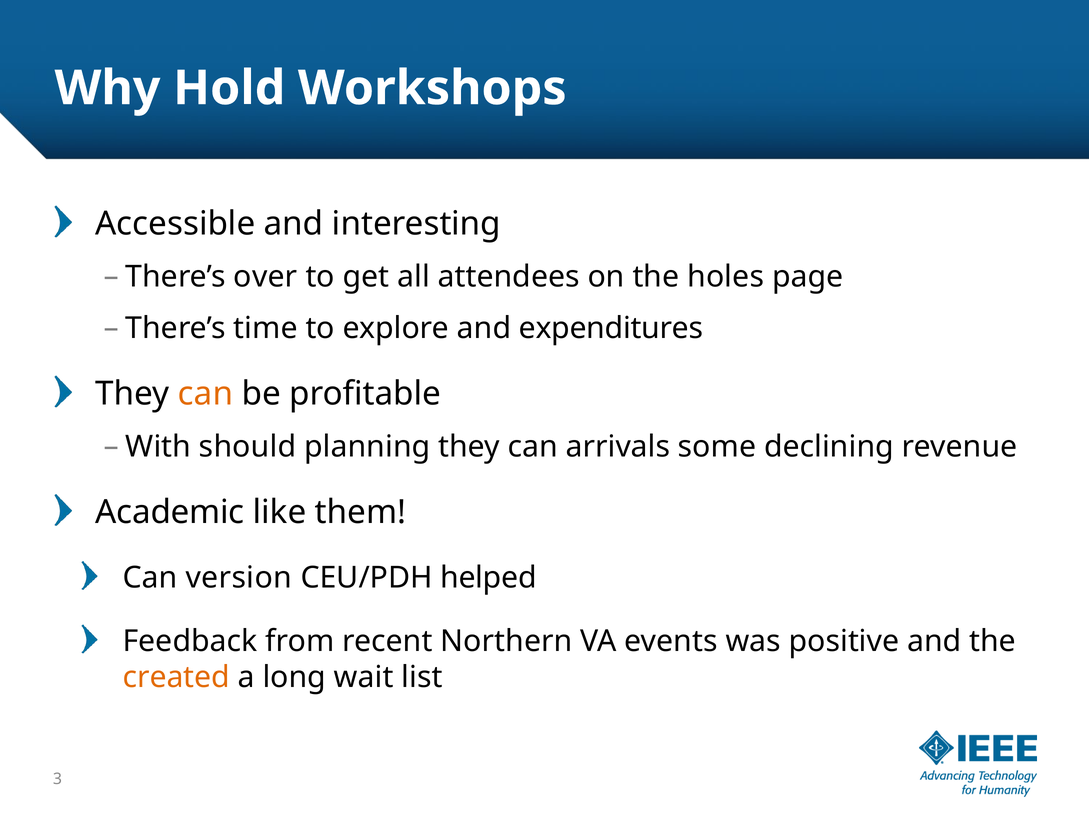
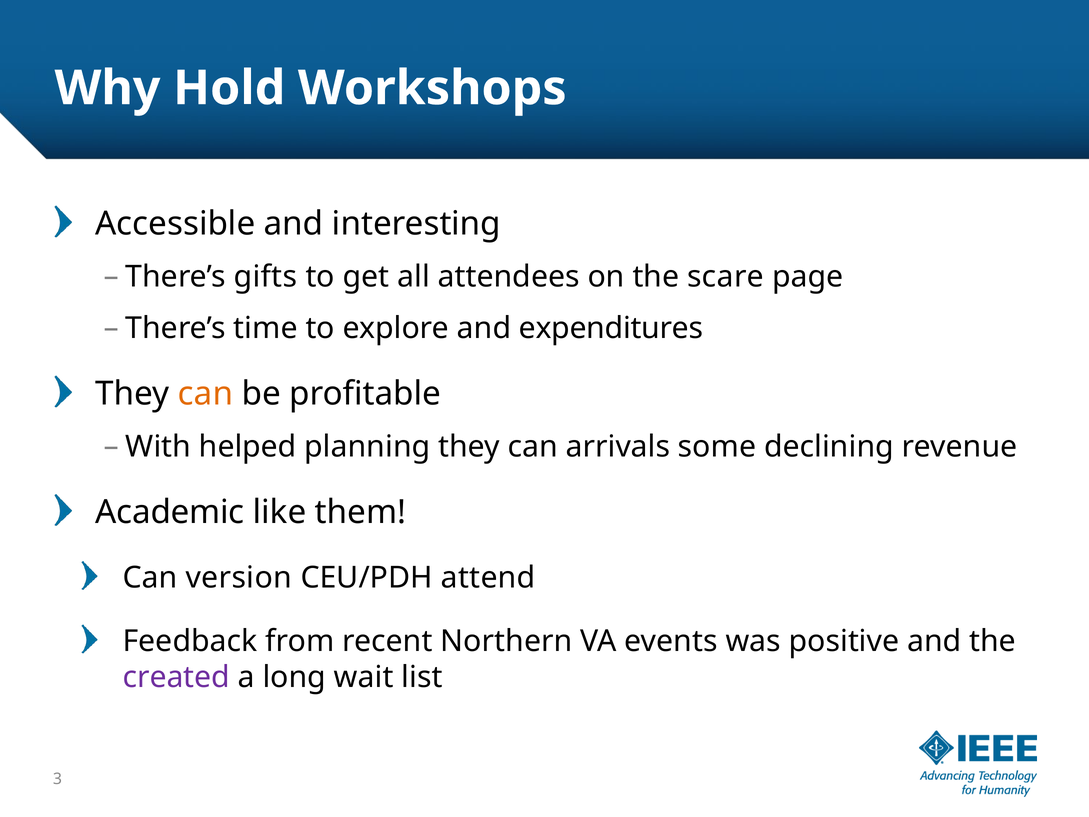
over: over -> gifts
holes: holes -> scare
should: should -> helped
helped: helped -> attend
created colour: orange -> purple
